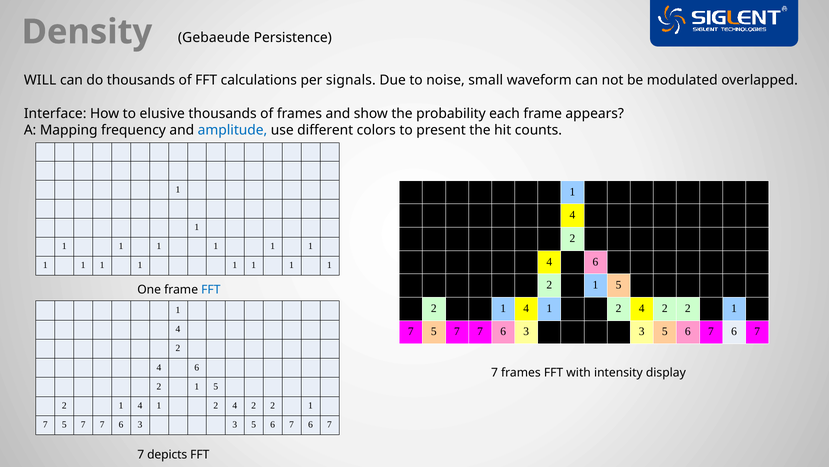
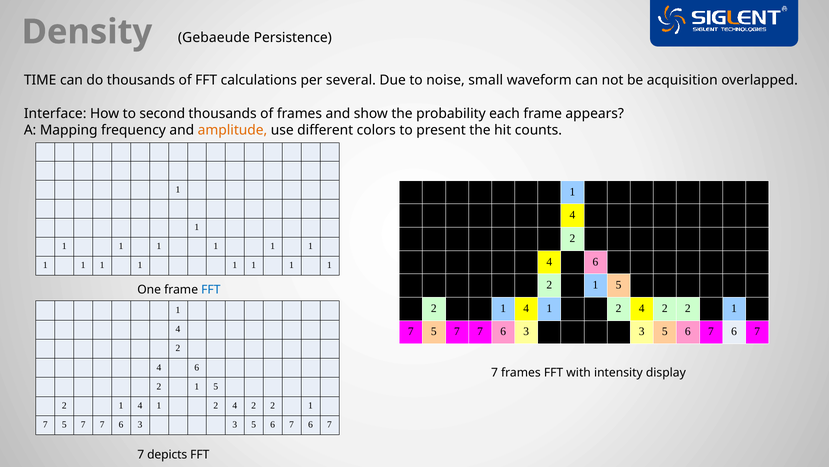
WILL: WILL -> TIME
signals: signals -> several
modulated: modulated -> acquisition
elusive: elusive -> second
amplitude colour: blue -> orange
